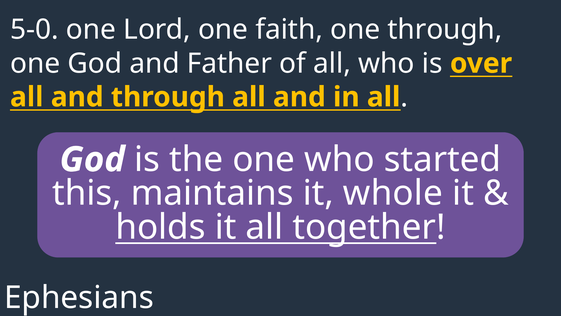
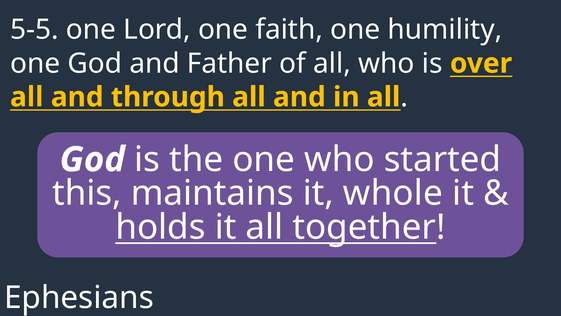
5-0: 5-0 -> 5-5
one through: through -> humility
